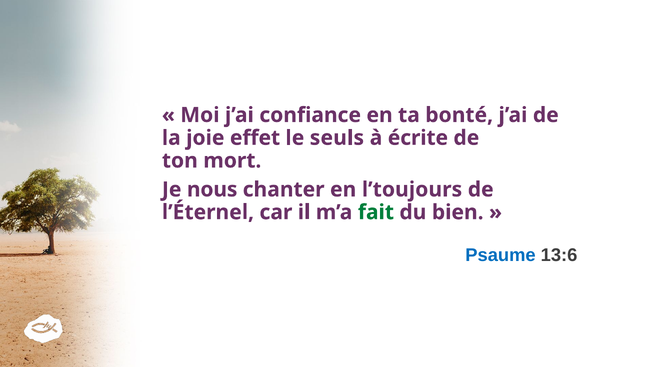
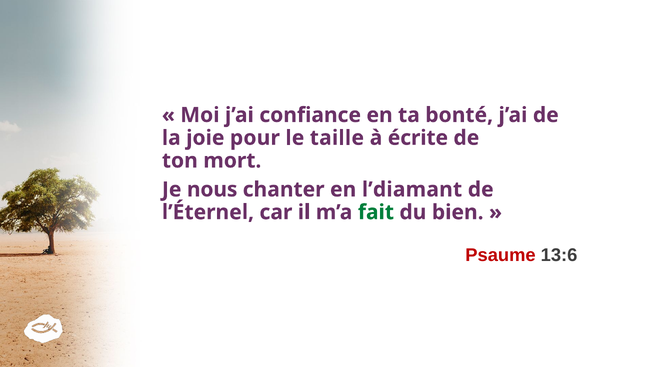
effet: effet -> pour
seuls: seuls -> taille
l’toujours: l’toujours -> l’diamant
Psaume colour: blue -> red
